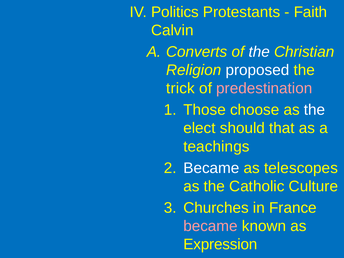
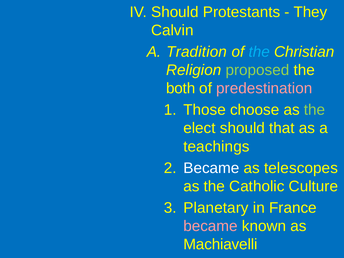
Politics at (175, 12): Politics -> Should
Faith: Faith -> They
Converts: Converts -> Tradition
the at (259, 52) colour: white -> light blue
proposed colour: white -> light green
trick: trick -> both
the at (315, 110) colour: white -> light green
Churches: Churches -> Planetary
Expression: Expression -> Machiavelli
